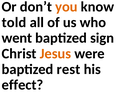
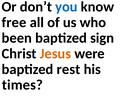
you colour: orange -> blue
told: told -> free
went: went -> been
effect: effect -> times
